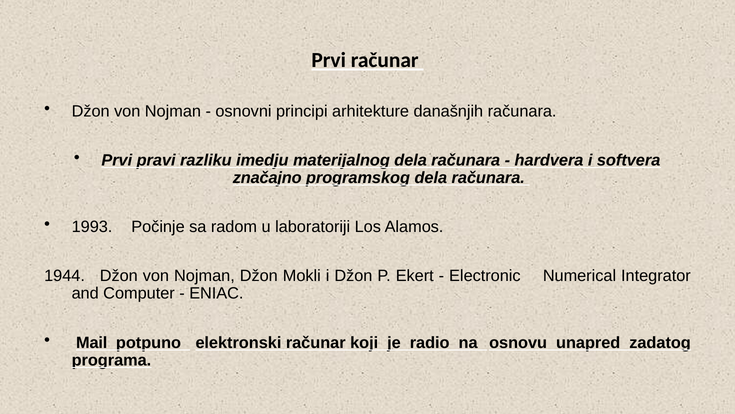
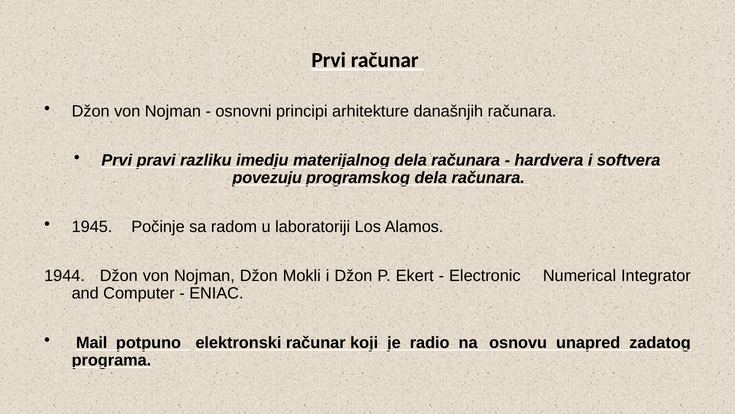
značajno: značajno -> povezuju
1993: 1993 -> 1945
